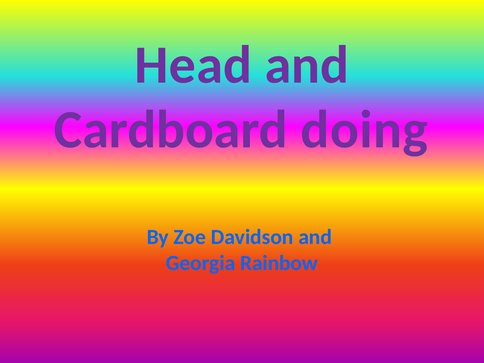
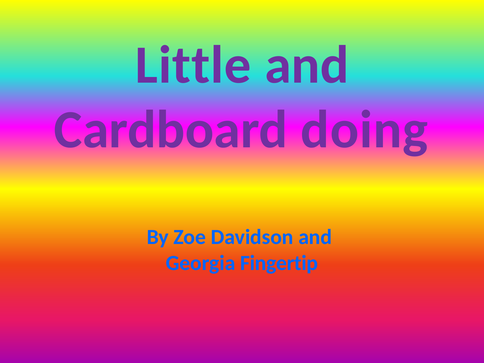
Head: Head -> Little
Rainbow: Rainbow -> Fingertip
